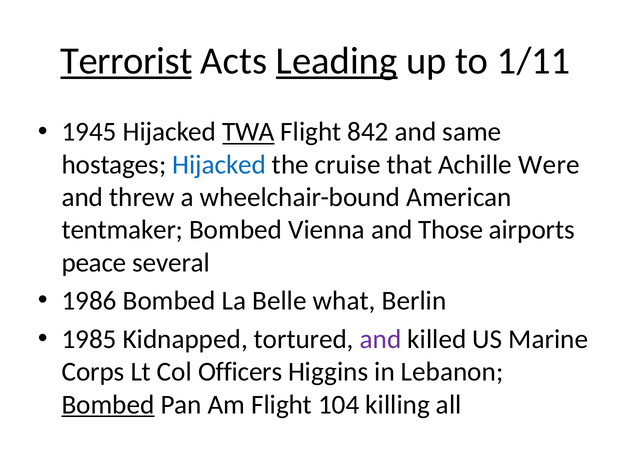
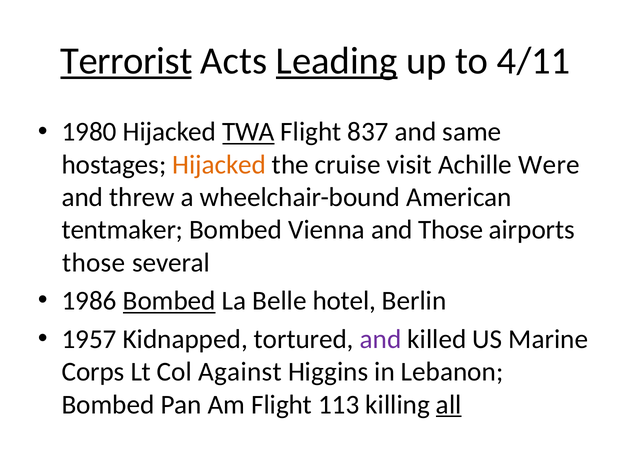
1/11: 1/11 -> 4/11
1945: 1945 -> 1980
842: 842 -> 837
Hijacked at (219, 165) colour: blue -> orange
that: that -> visit
peace at (94, 263): peace -> those
Bombed at (169, 301) underline: none -> present
what: what -> hotel
1985: 1985 -> 1957
Officers: Officers -> Against
Bombed at (108, 405) underline: present -> none
104: 104 -> 113
all underline: none -> present
